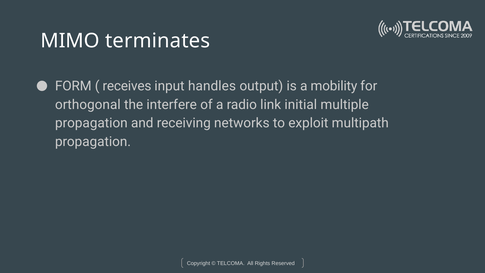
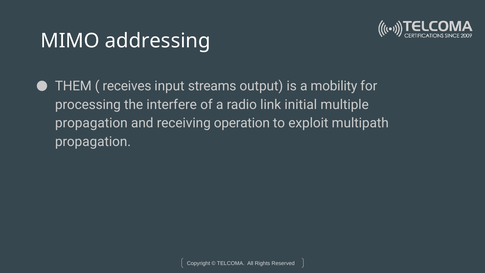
terminates: terminates -> addressing
FORM: FORM -> THEM
handles: handles -> streams
orthogonal: orthogonal -> processing
networks: networks -> operation
